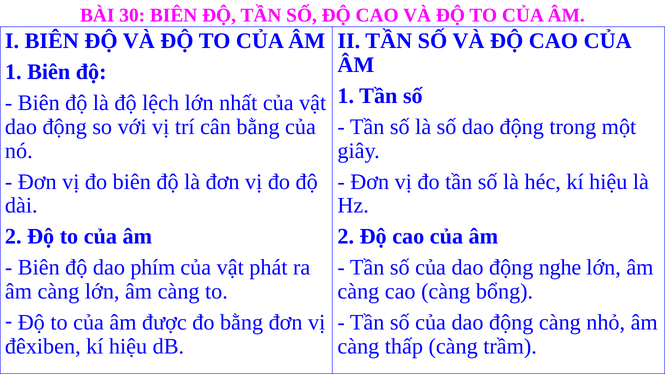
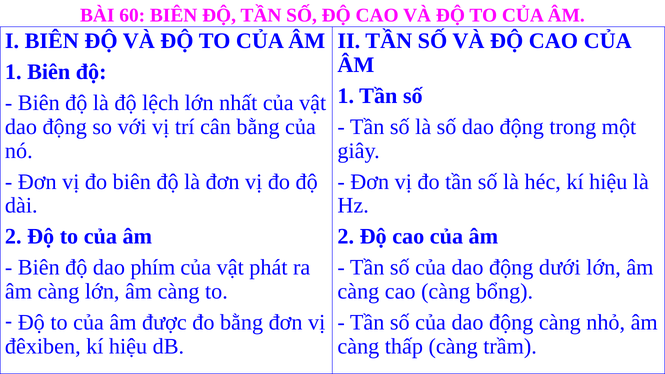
30: 30 -> 60
nghe: nghe -> dưới
